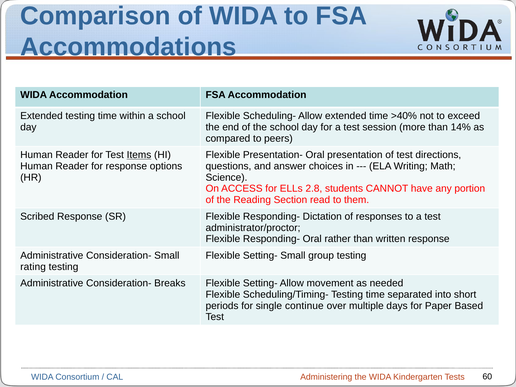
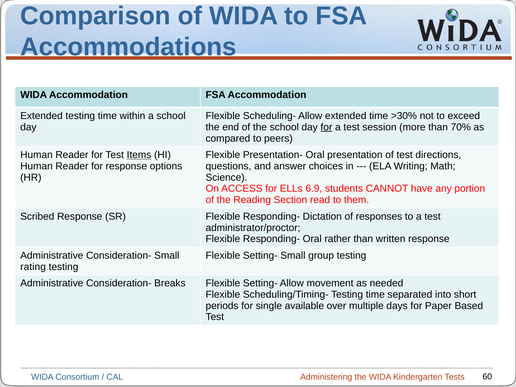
>40%: >40% -> >30%
for at (326, 127) underline: none -> present
14%: 14% -> 70%
2.8: 2.8 -> 6.9
continue: continue -> available
